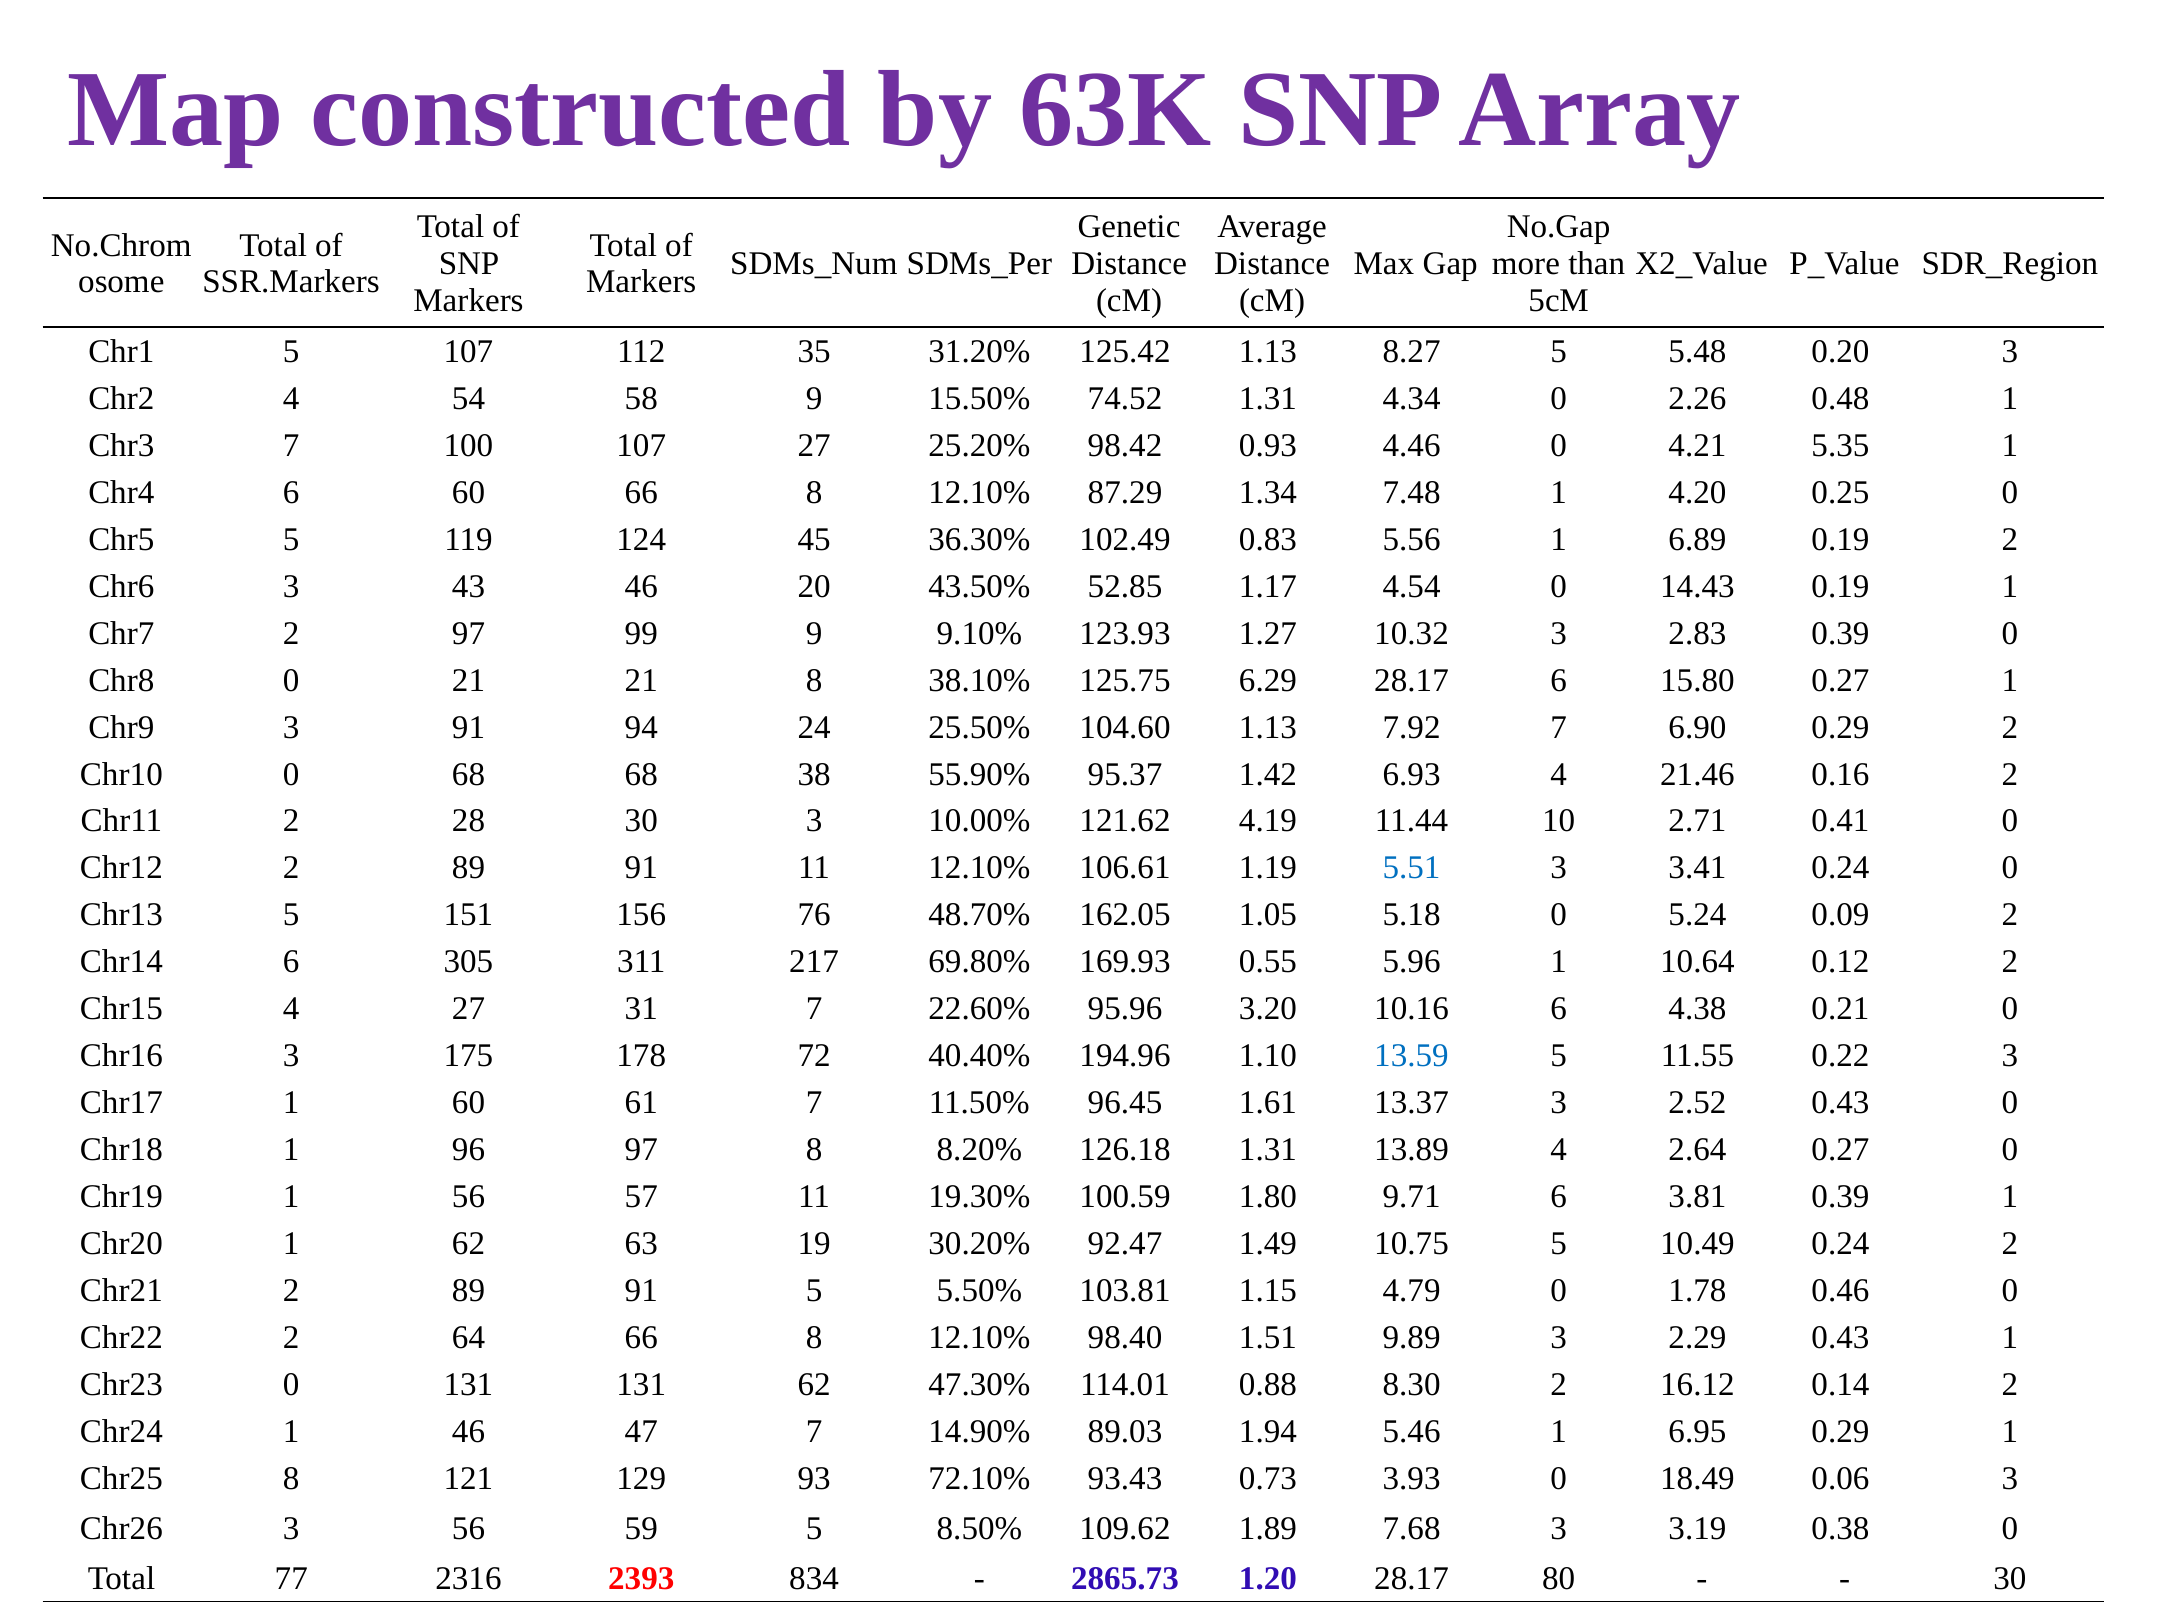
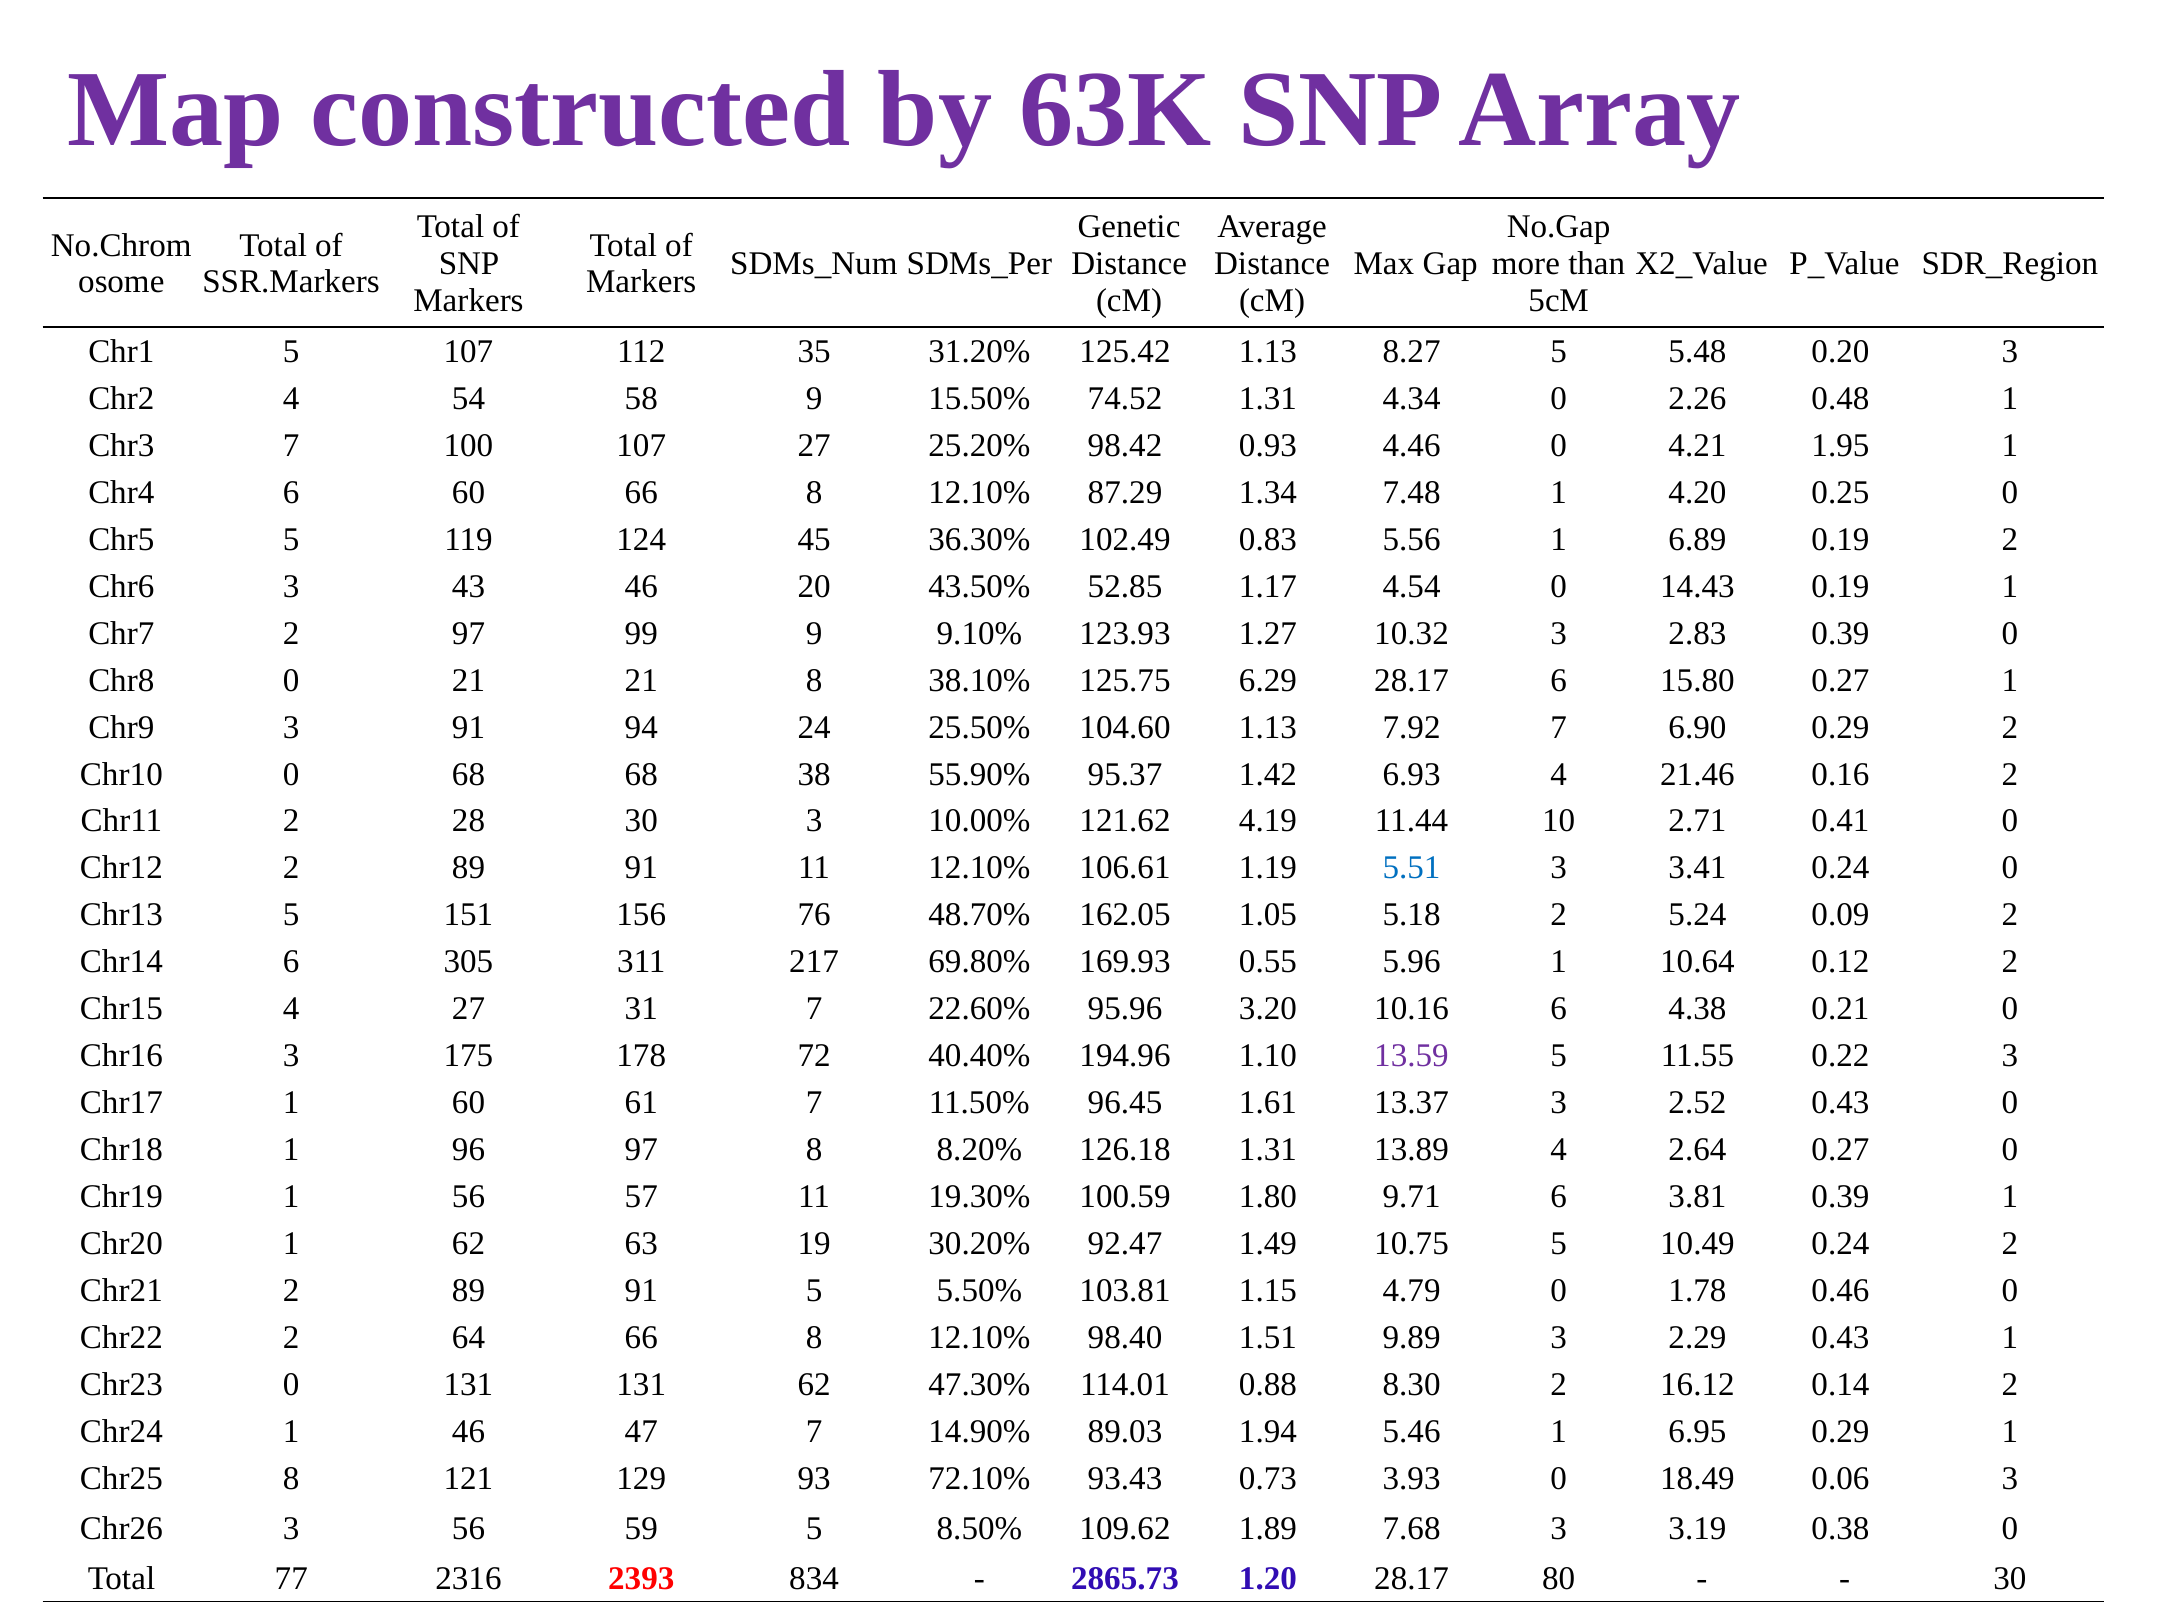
5.35: 5.35 -> 1.95
5.18 0: 0 -> 2
13.59 colour: blue -> purple
